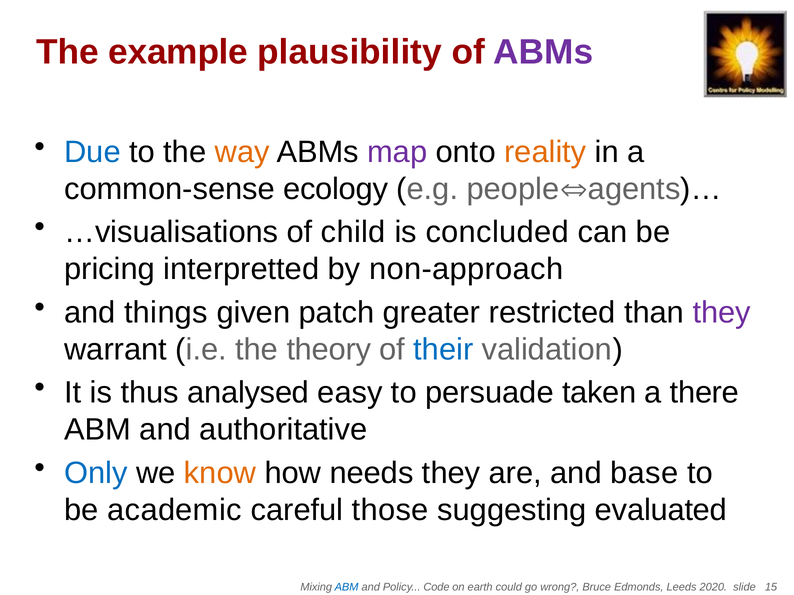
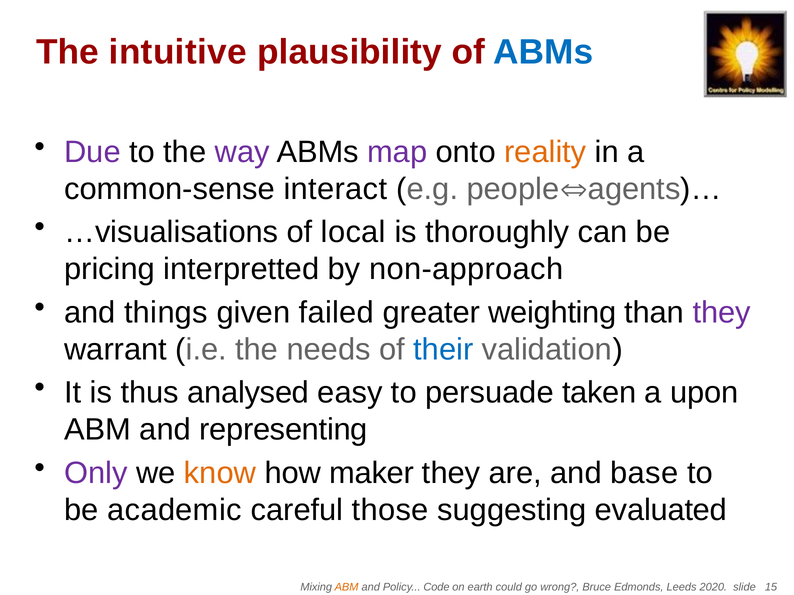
example: example -> intuitive
ABMs at (543, 52) colour: purple -> blue
Due colour: blue -> purple
way colour: orange -> purple
ecology: ecology -> interact
child: child -> local
concluded: concluded -> thoroughly
patch: patch -> failed
restricted: restricted -> weighting
theory: theory -> needs
there: there -> upon
authoritative: authoritative -> representing
Only colour: blue -> purple
needs: needs -> maker
ABM at (347, 588) colour: blue -> orange
